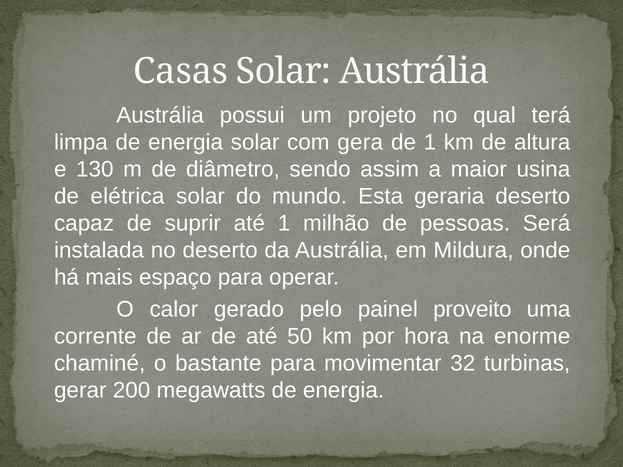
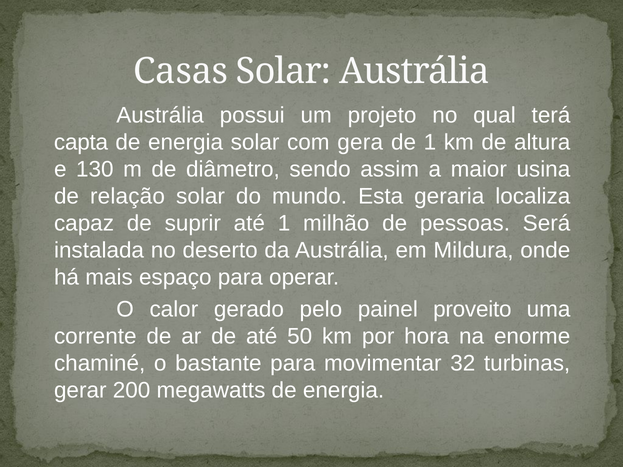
limpa: limpa -> capta
elétrica: elétrica -> relação
geraria deserto: deserto -> localiza
